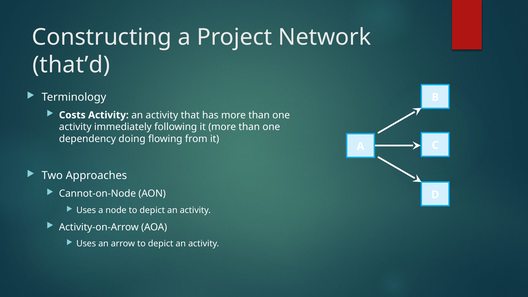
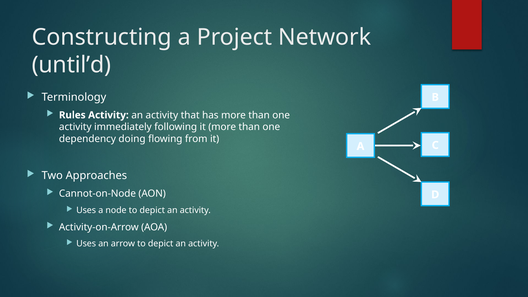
that’d: that’d -> until’d
Costs: Costs -> Rules
